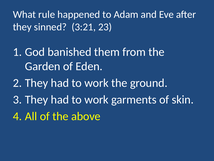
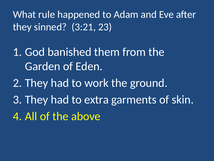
work at (96, 99): work -> extra
